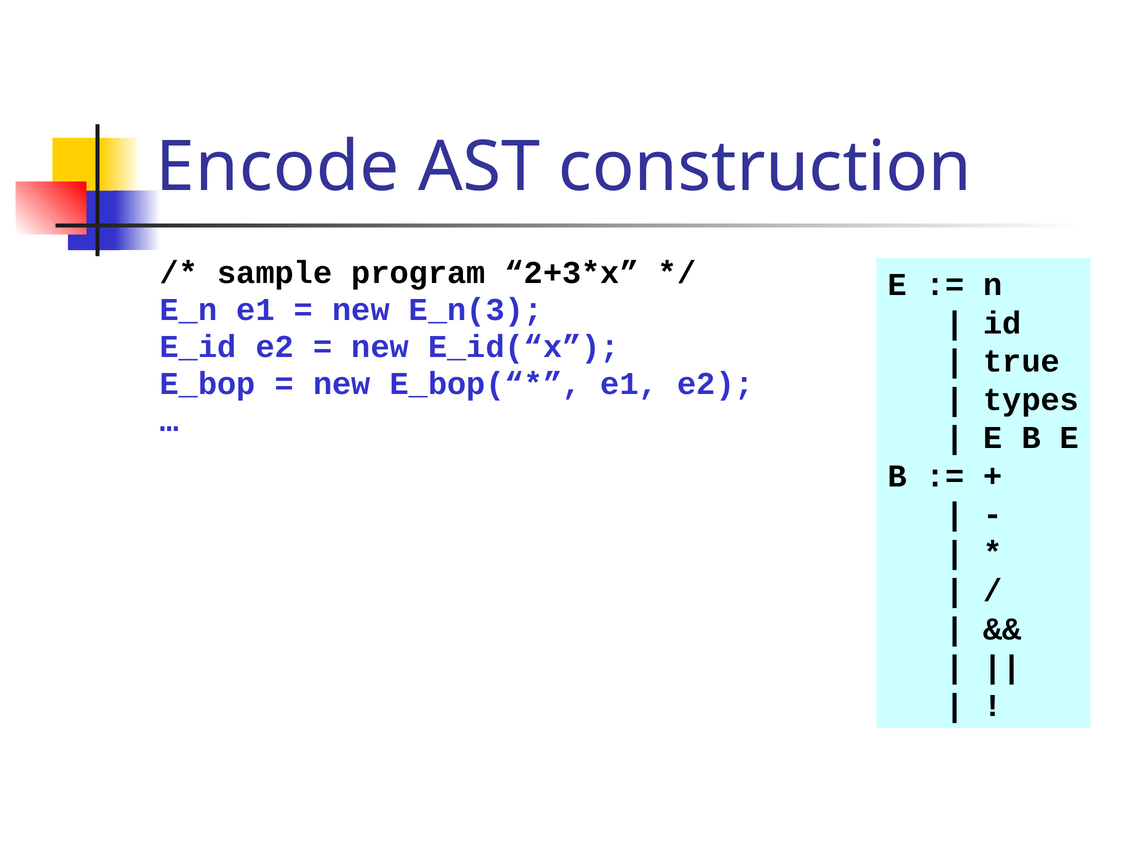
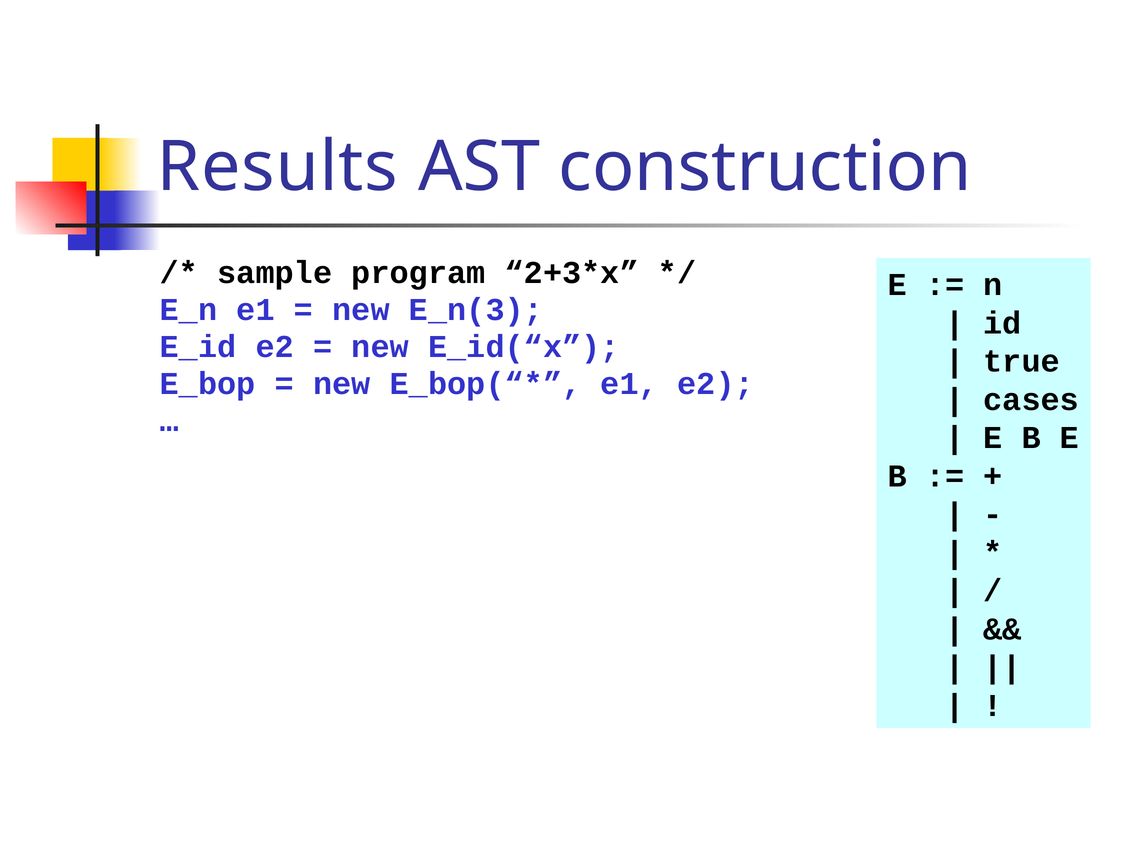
Encode: Encode -> Results
types: types -> cases
